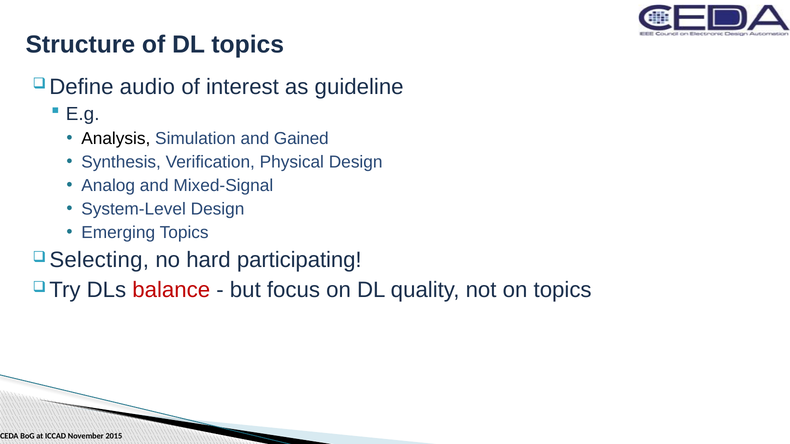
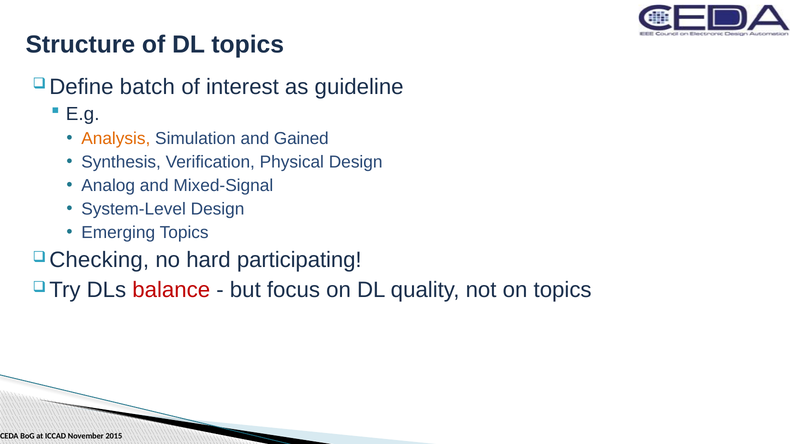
audio: audio -> batch
Analysis colour: black -> orange
Selecting: Selecting -> Checking
